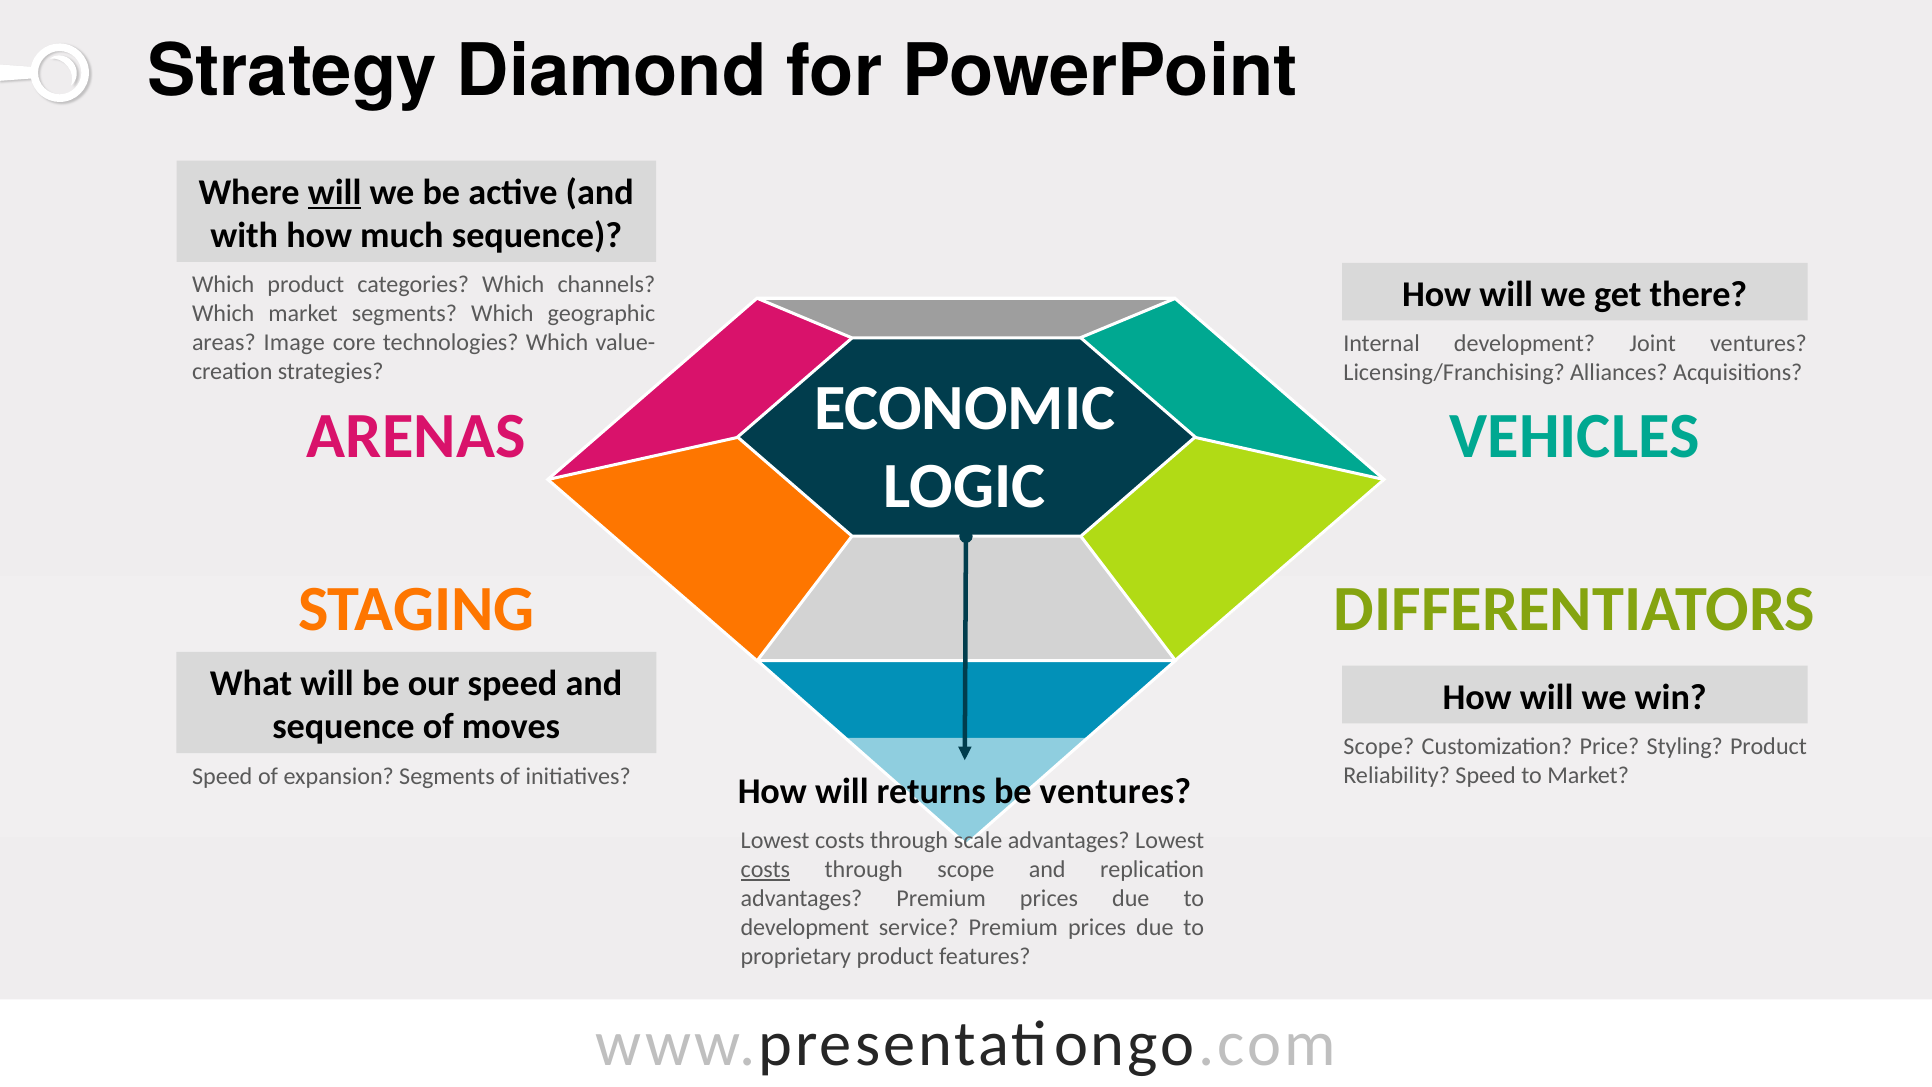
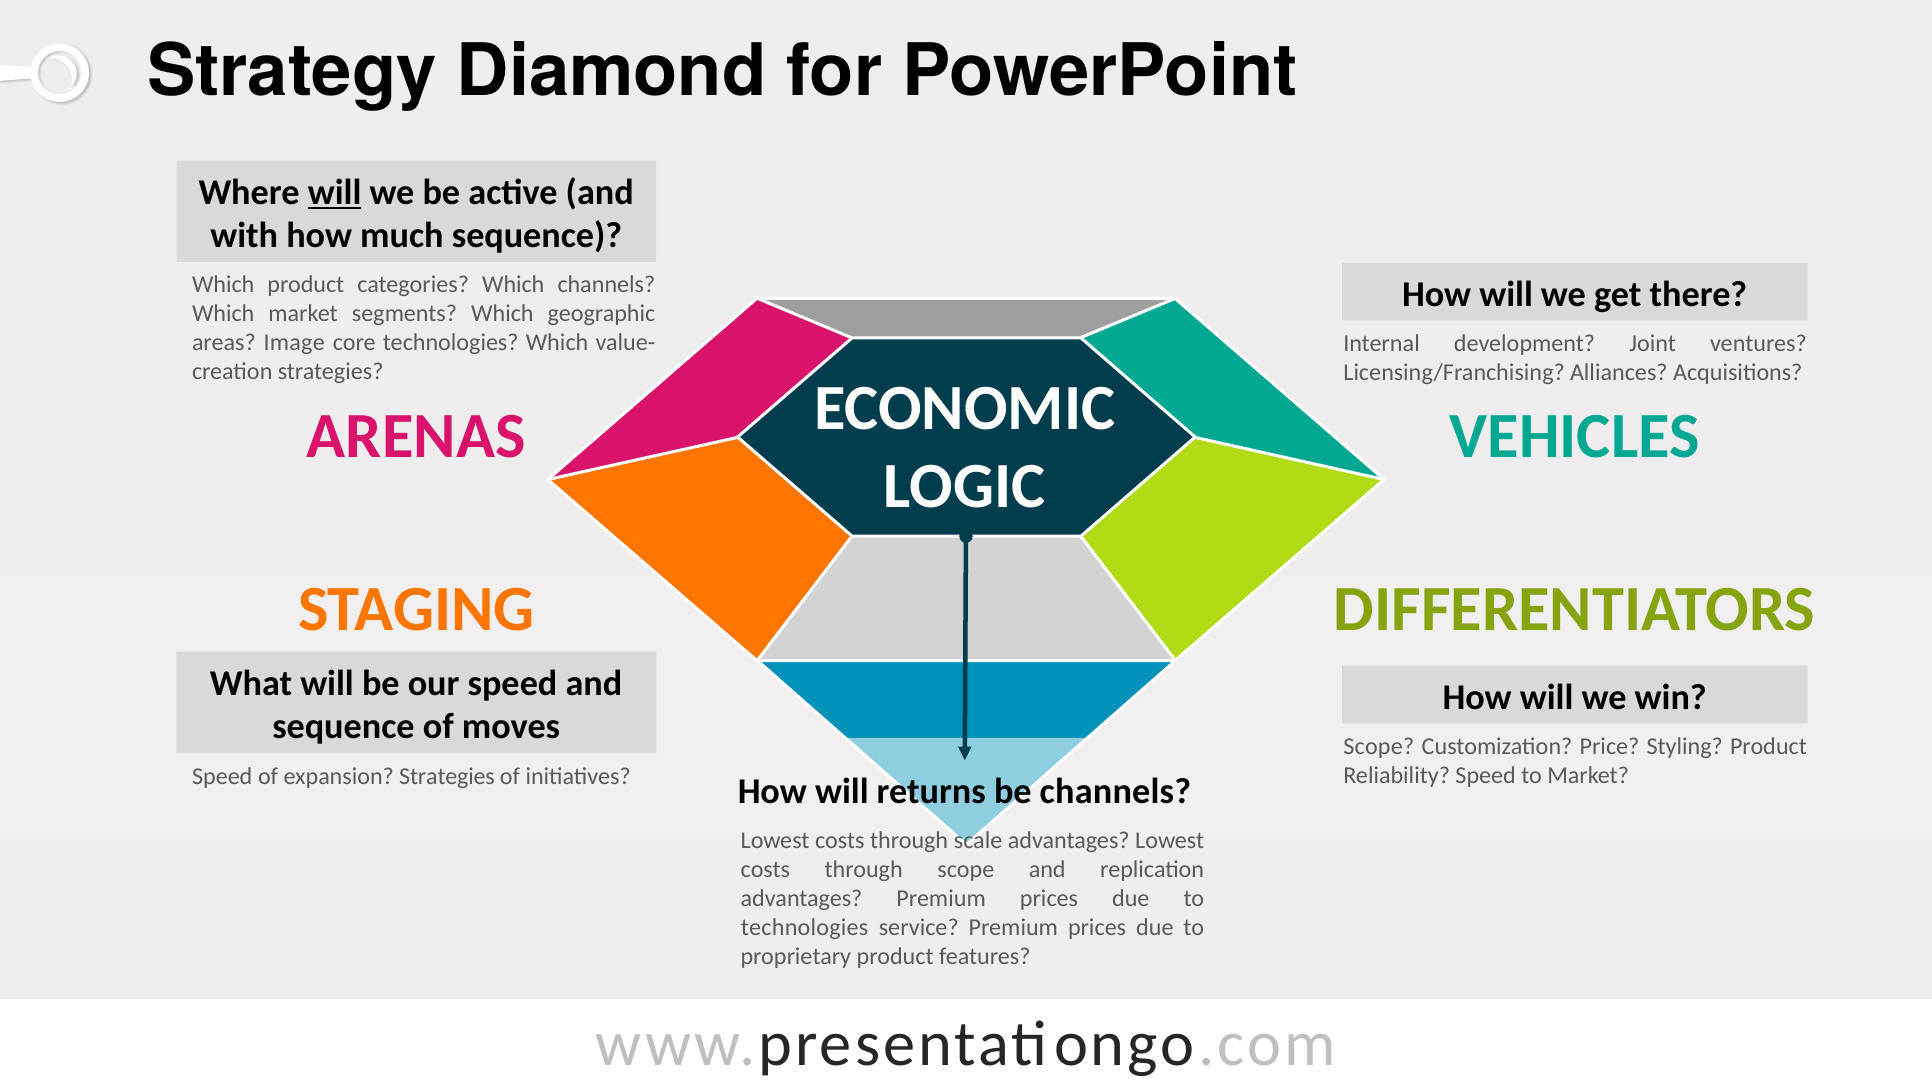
expansion Segments: Segments -> Strategies
be ventures: ventures -> channels
costs at (765, 869) underline: present -> none
development at (805, 927): development -> technologies
